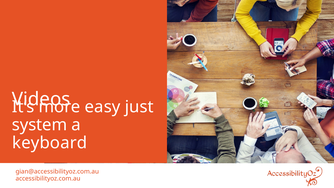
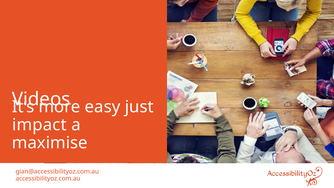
system: system -> impact
keyboard: keyboard -> maximise
